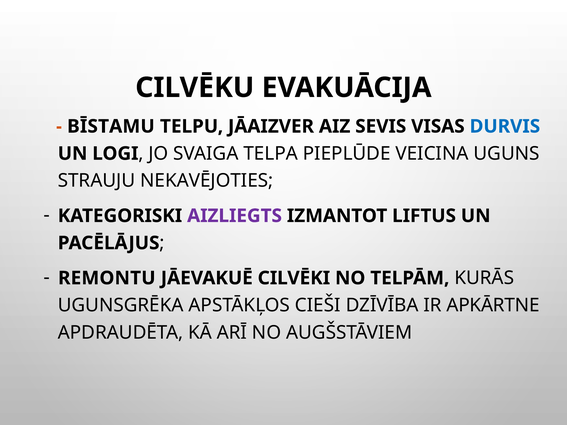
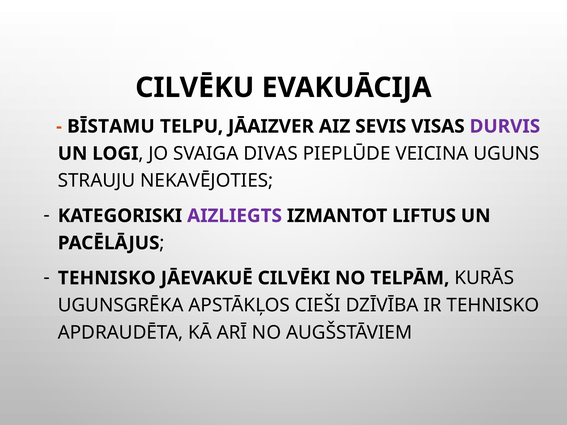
DURVIS colour: blue -> purple
TELPA: TELPA -> DIVAS
REMONTU at (107, 278): REMONTU -> TEHNISKO
IR APKĀRTNE: APKĀRTNE -> TEHNISKO
